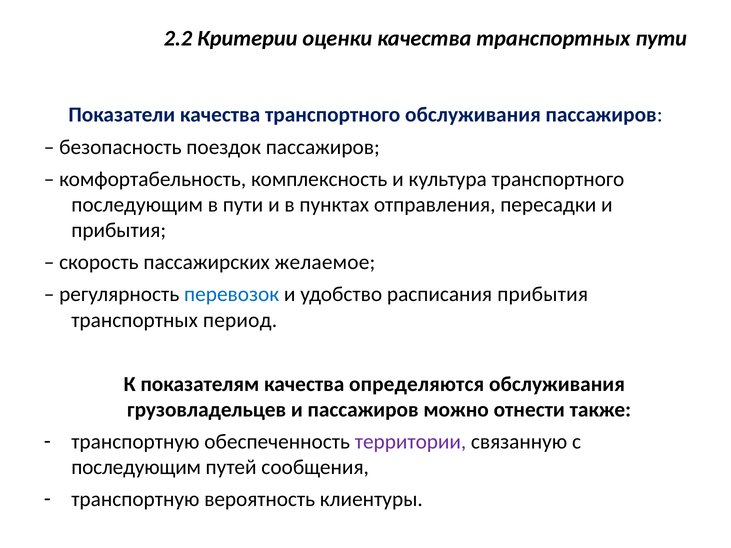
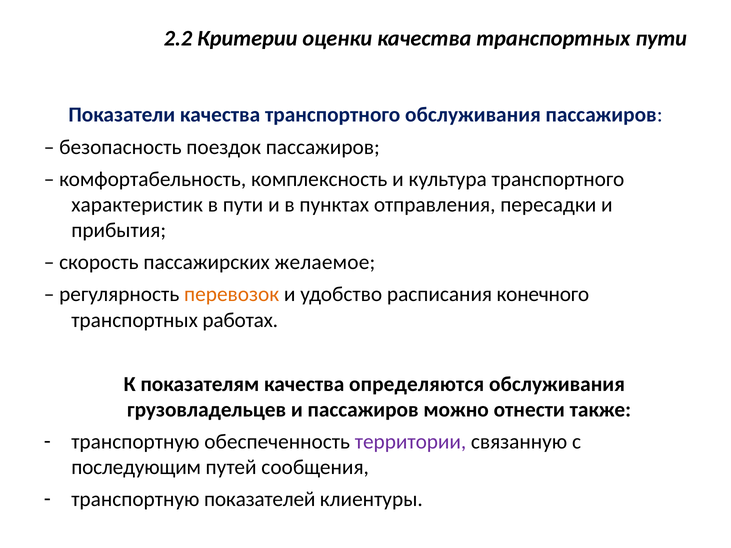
последующим at (137, 205): последующим -> характеристик
перевозок colour: blue -> orange
расписания прибытия: прибытия -> конечного
период: период -> работах
вероятность: вероятность -> показателей
